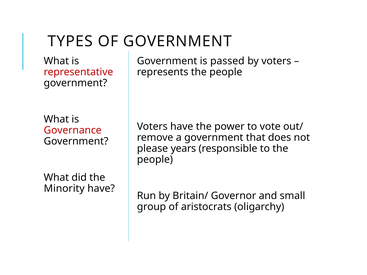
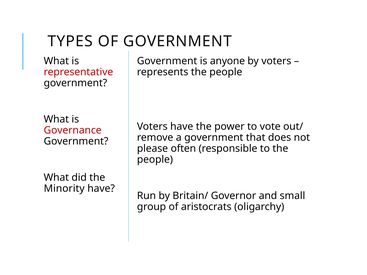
passed: passed -> anyone
years: years -> often
